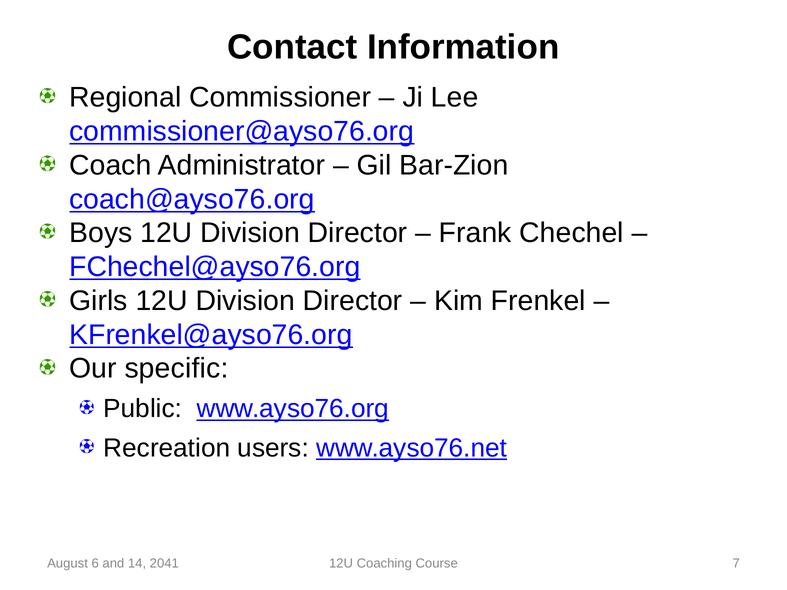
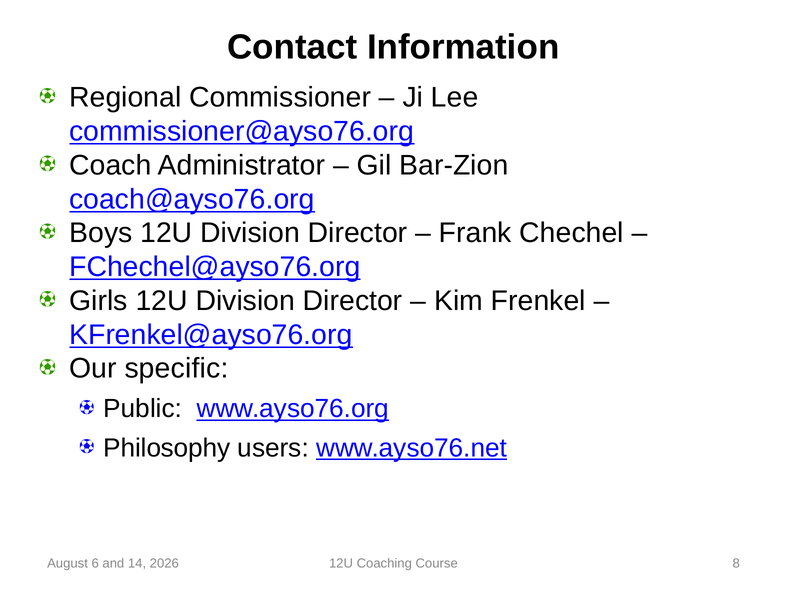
Recreation: Recreation -> Philosophy
2041: 2041 -> 2026
7: 7 -> 8
